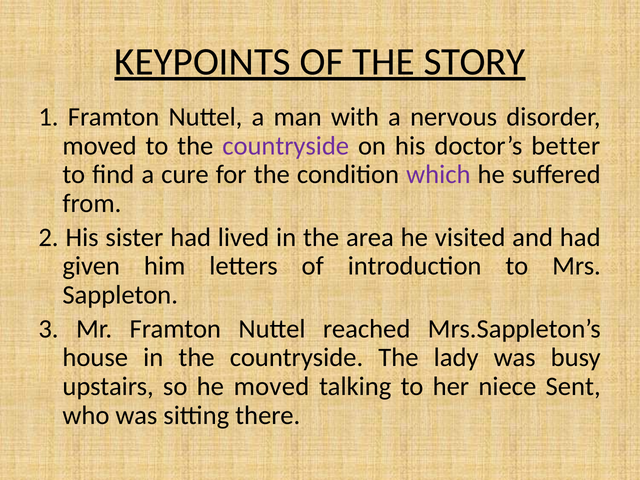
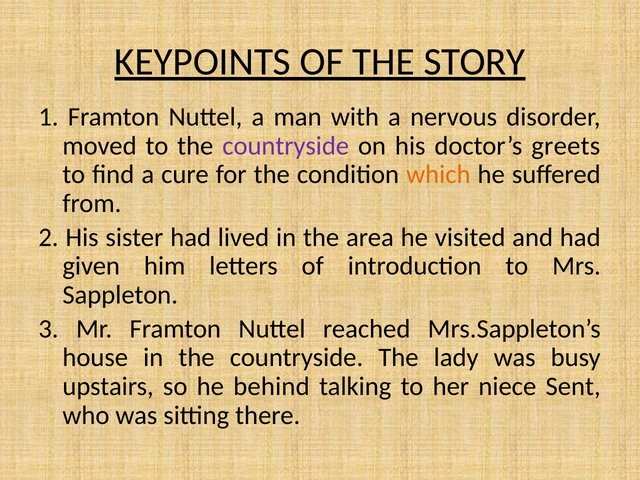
better: better -> greets
which colour: purple -> orange
he moved: moved -> behind
